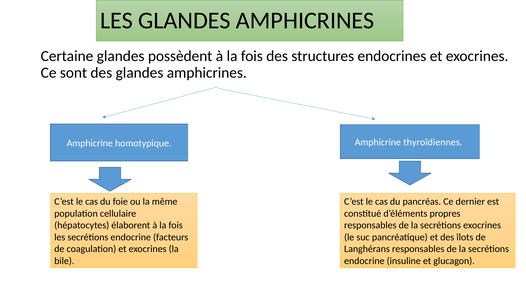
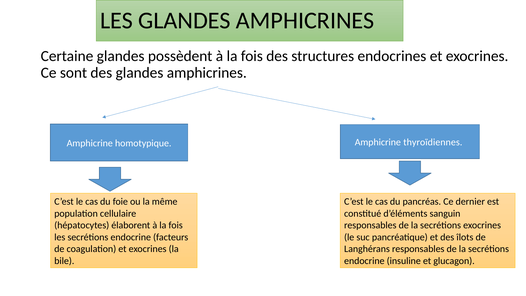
propres: propres -> sanguin
